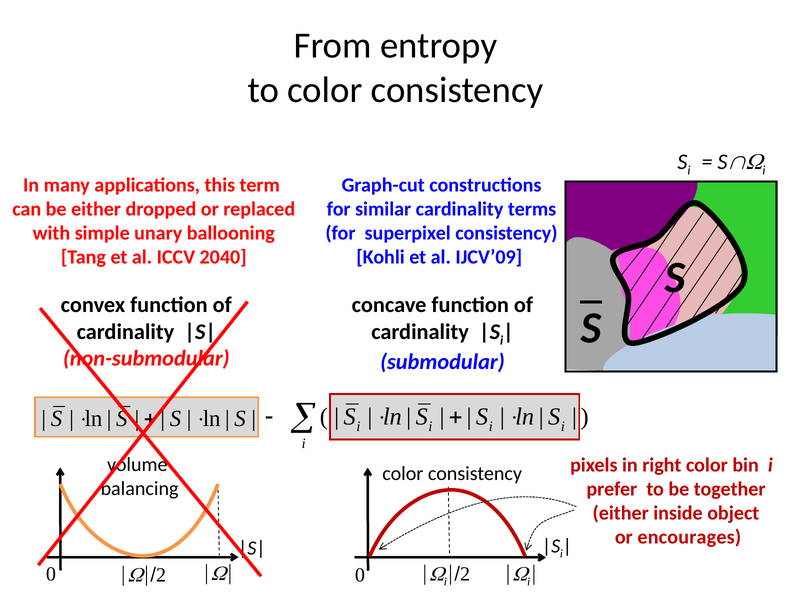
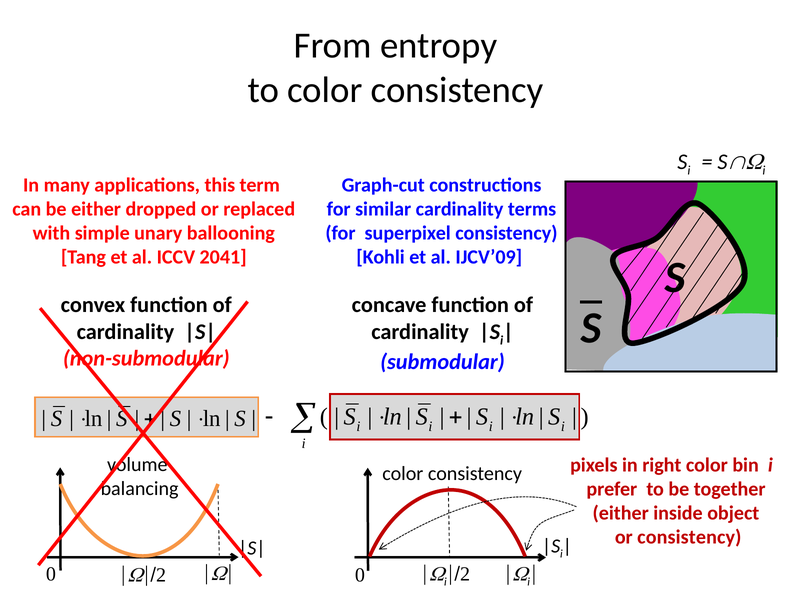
2040: 2040 -> 2041
or encourages: encourages -> consistency
